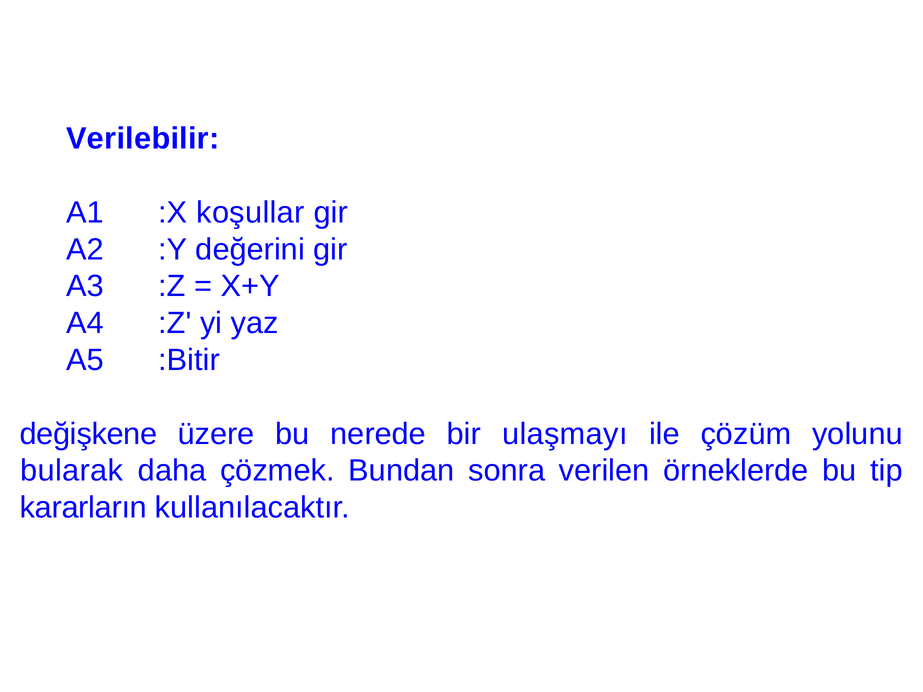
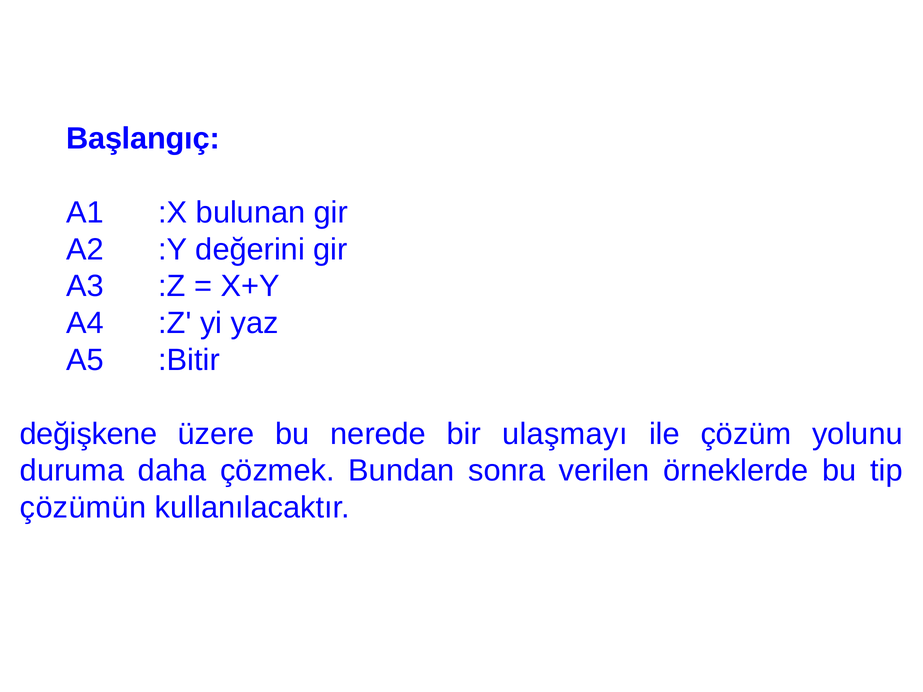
Verilebilir: Verilebilir -> Başlangıç
koşullar: koşullar -> bulunan
bularak: bularak -> duruma
kararların: kararların -> çözümün
